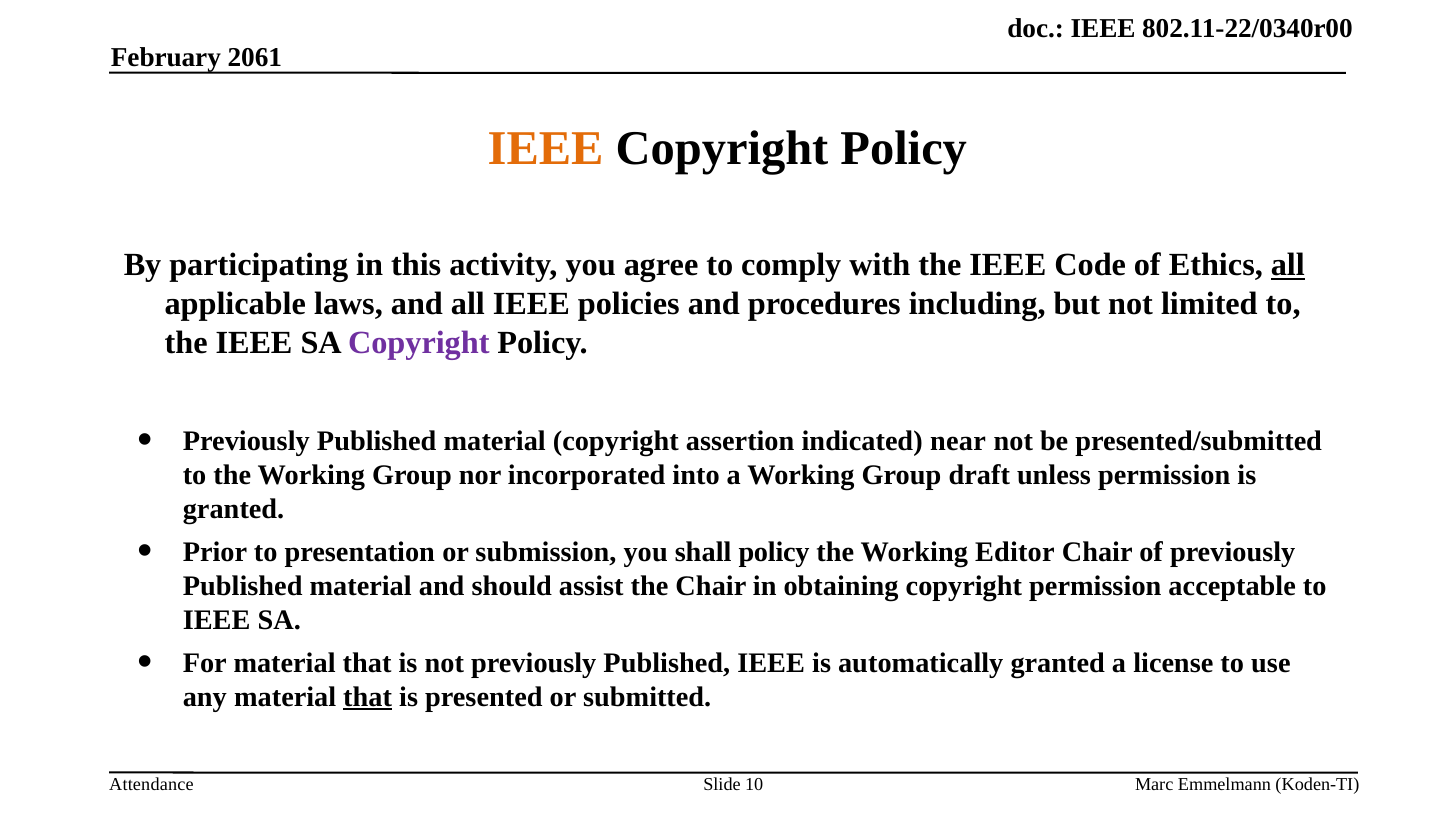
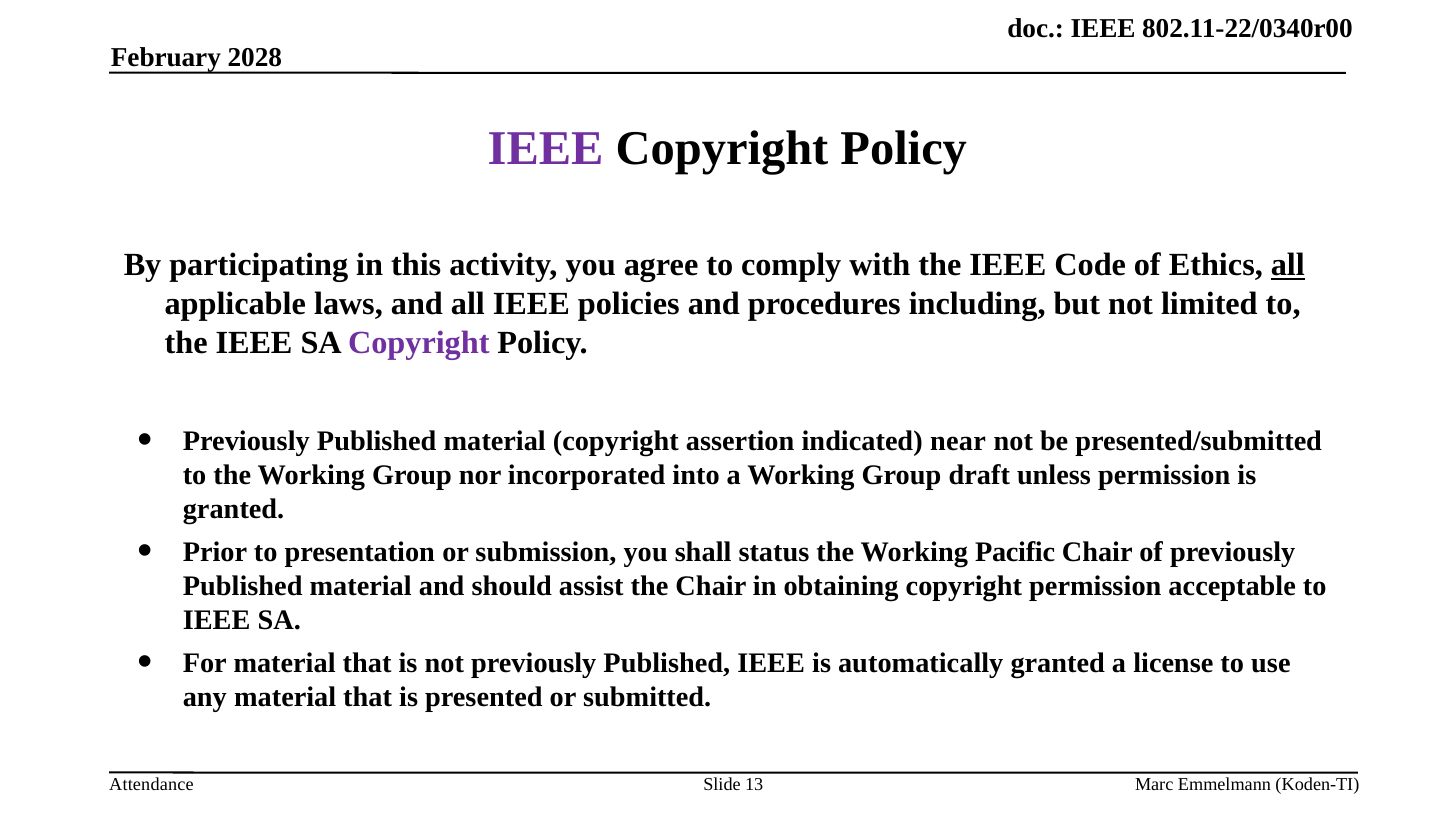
2061: 2061 -> 2028
IEEE at (546, 149) colour: orange -> purple
shall policy: policy -> status
Editor: Editor -> Pacific
that at (368, 698) underline: present -> none
10: 10 -> 13
